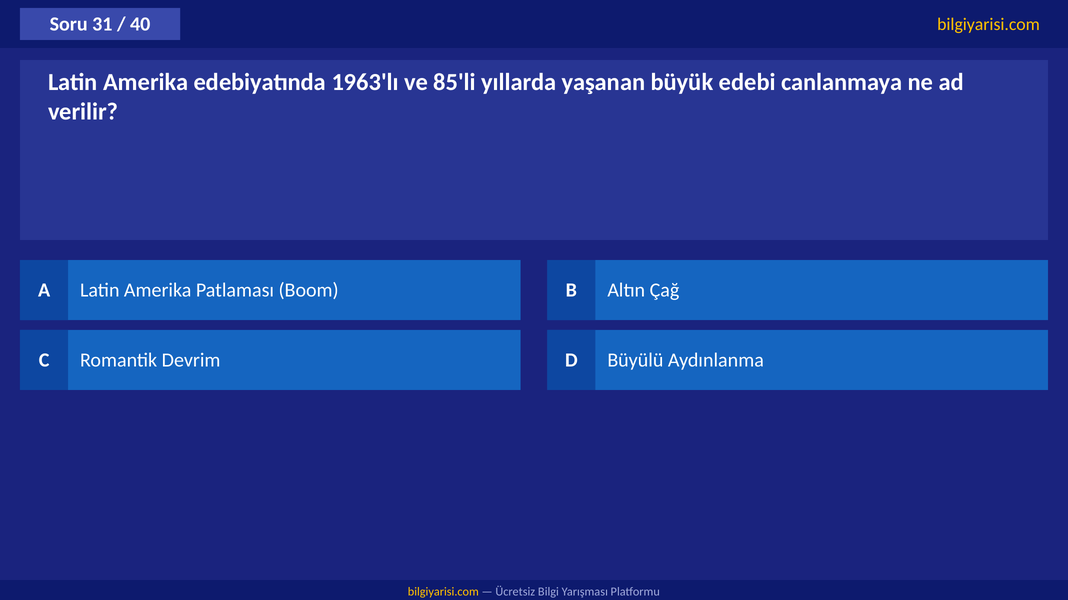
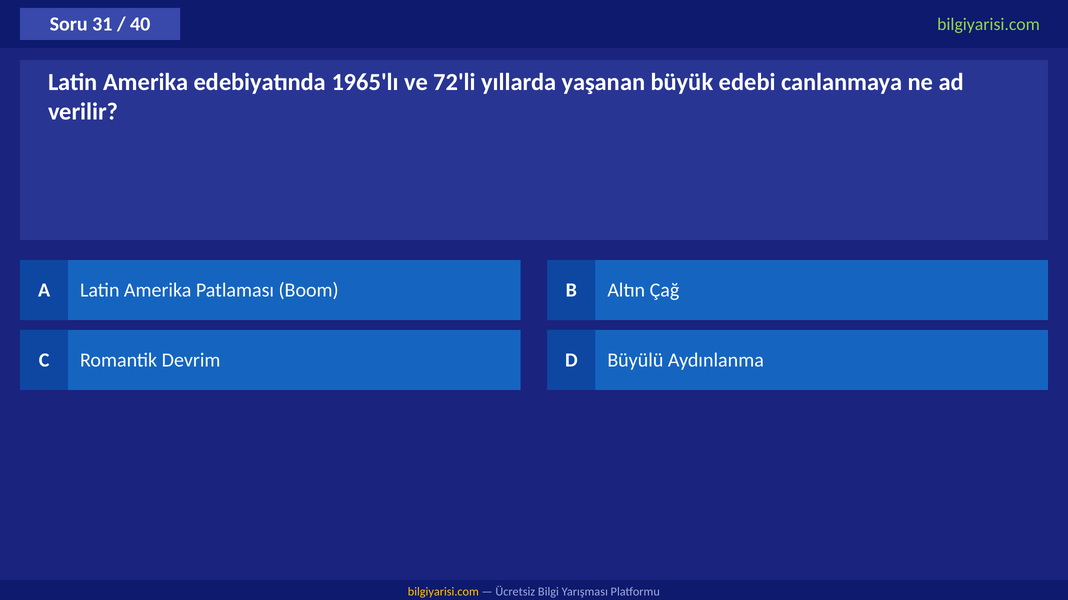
bilgiyarisi.com at (989, 24) colour: yellow -> light green
1963'lı: 1963'lı -> 1965'lı
85'li: 85'li -> 72'li
